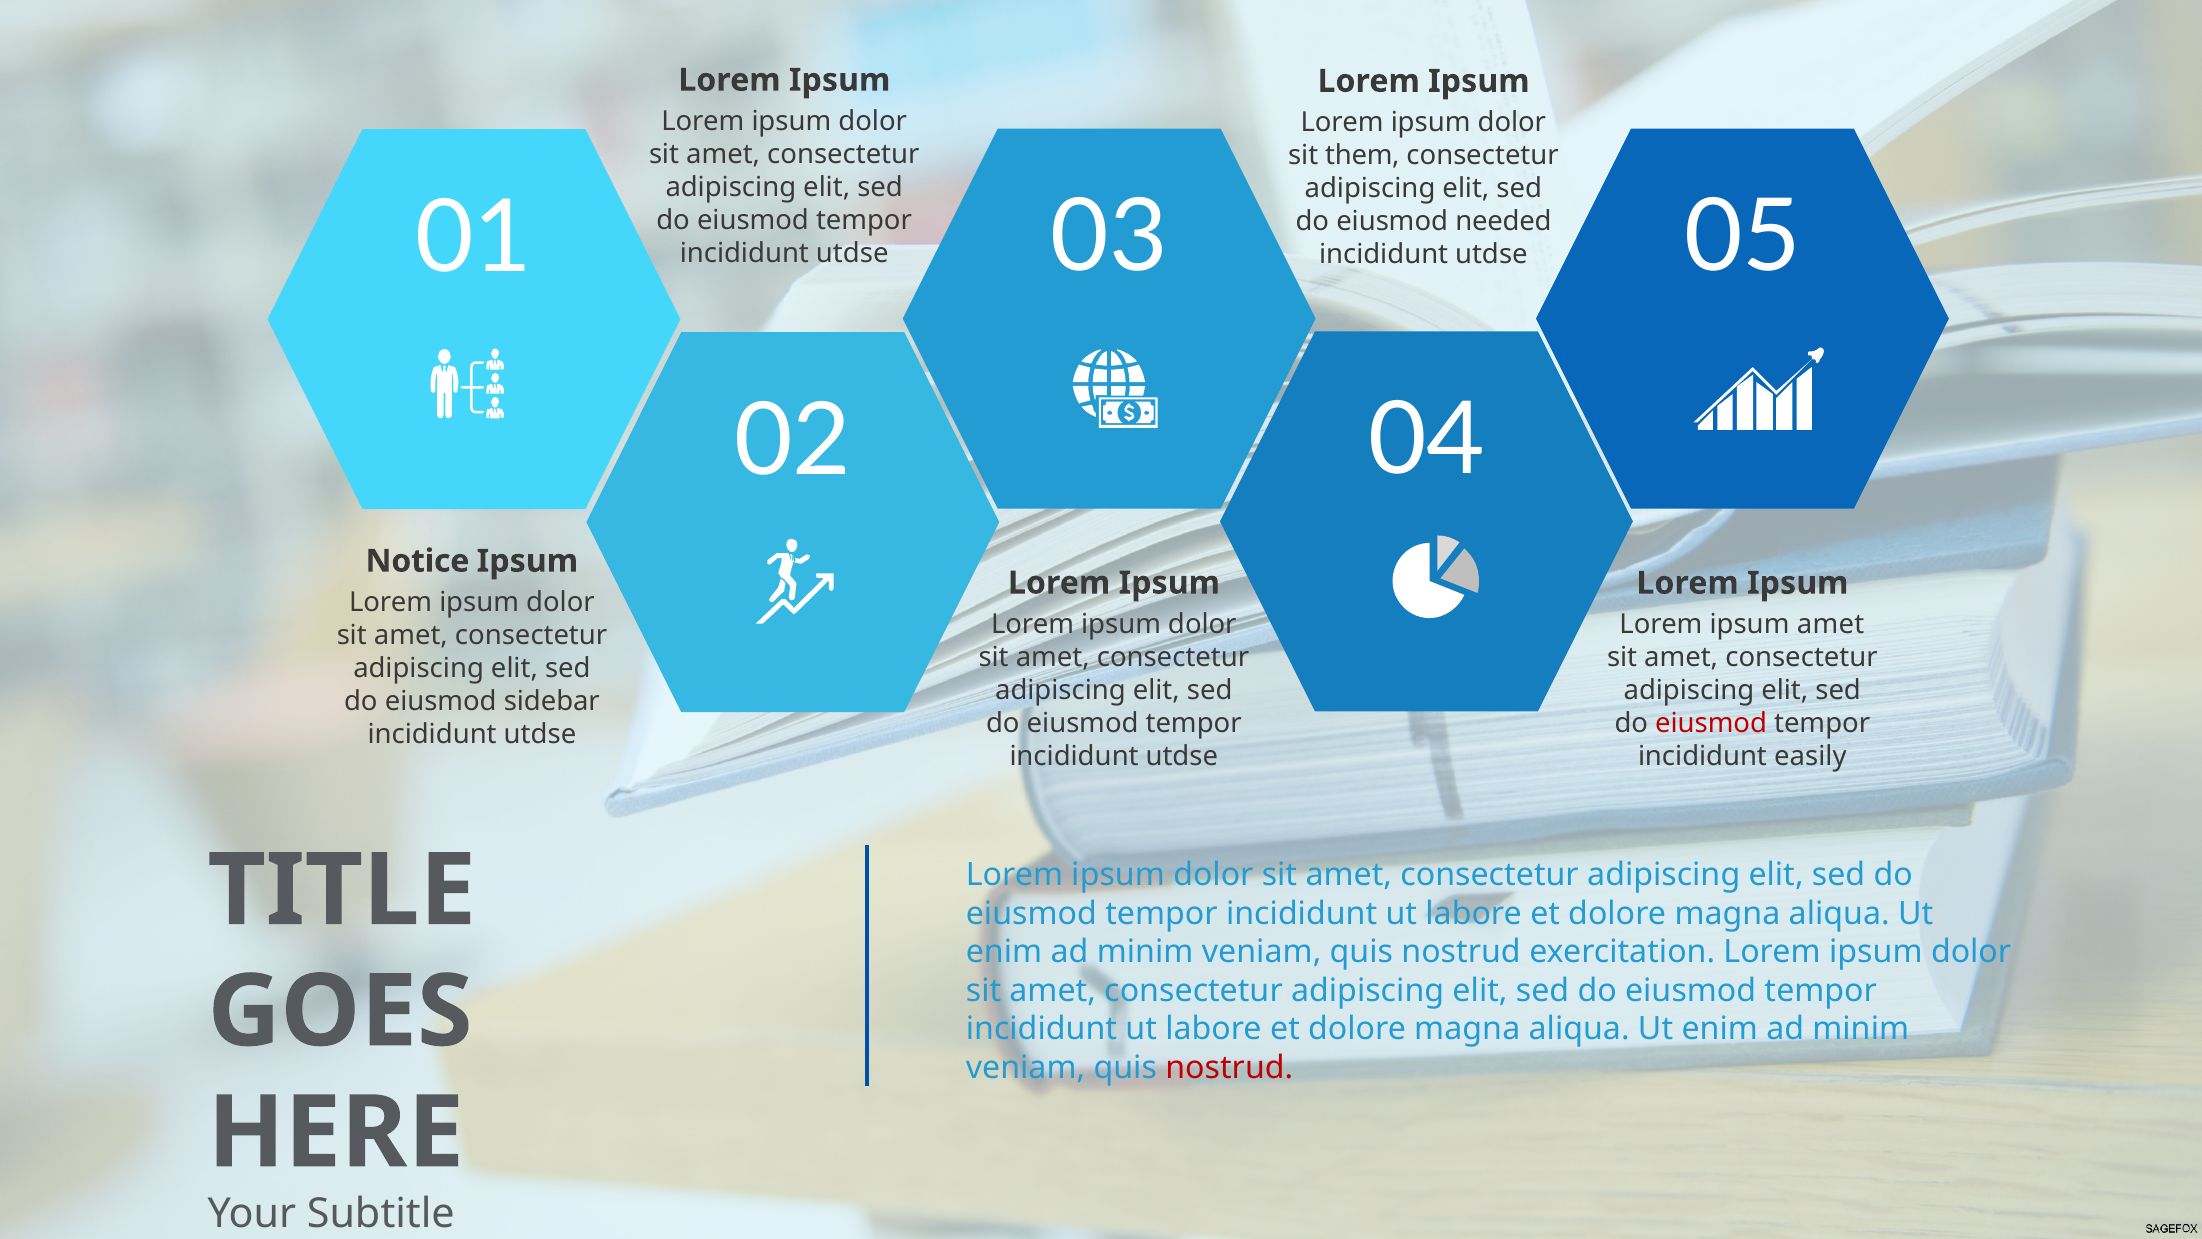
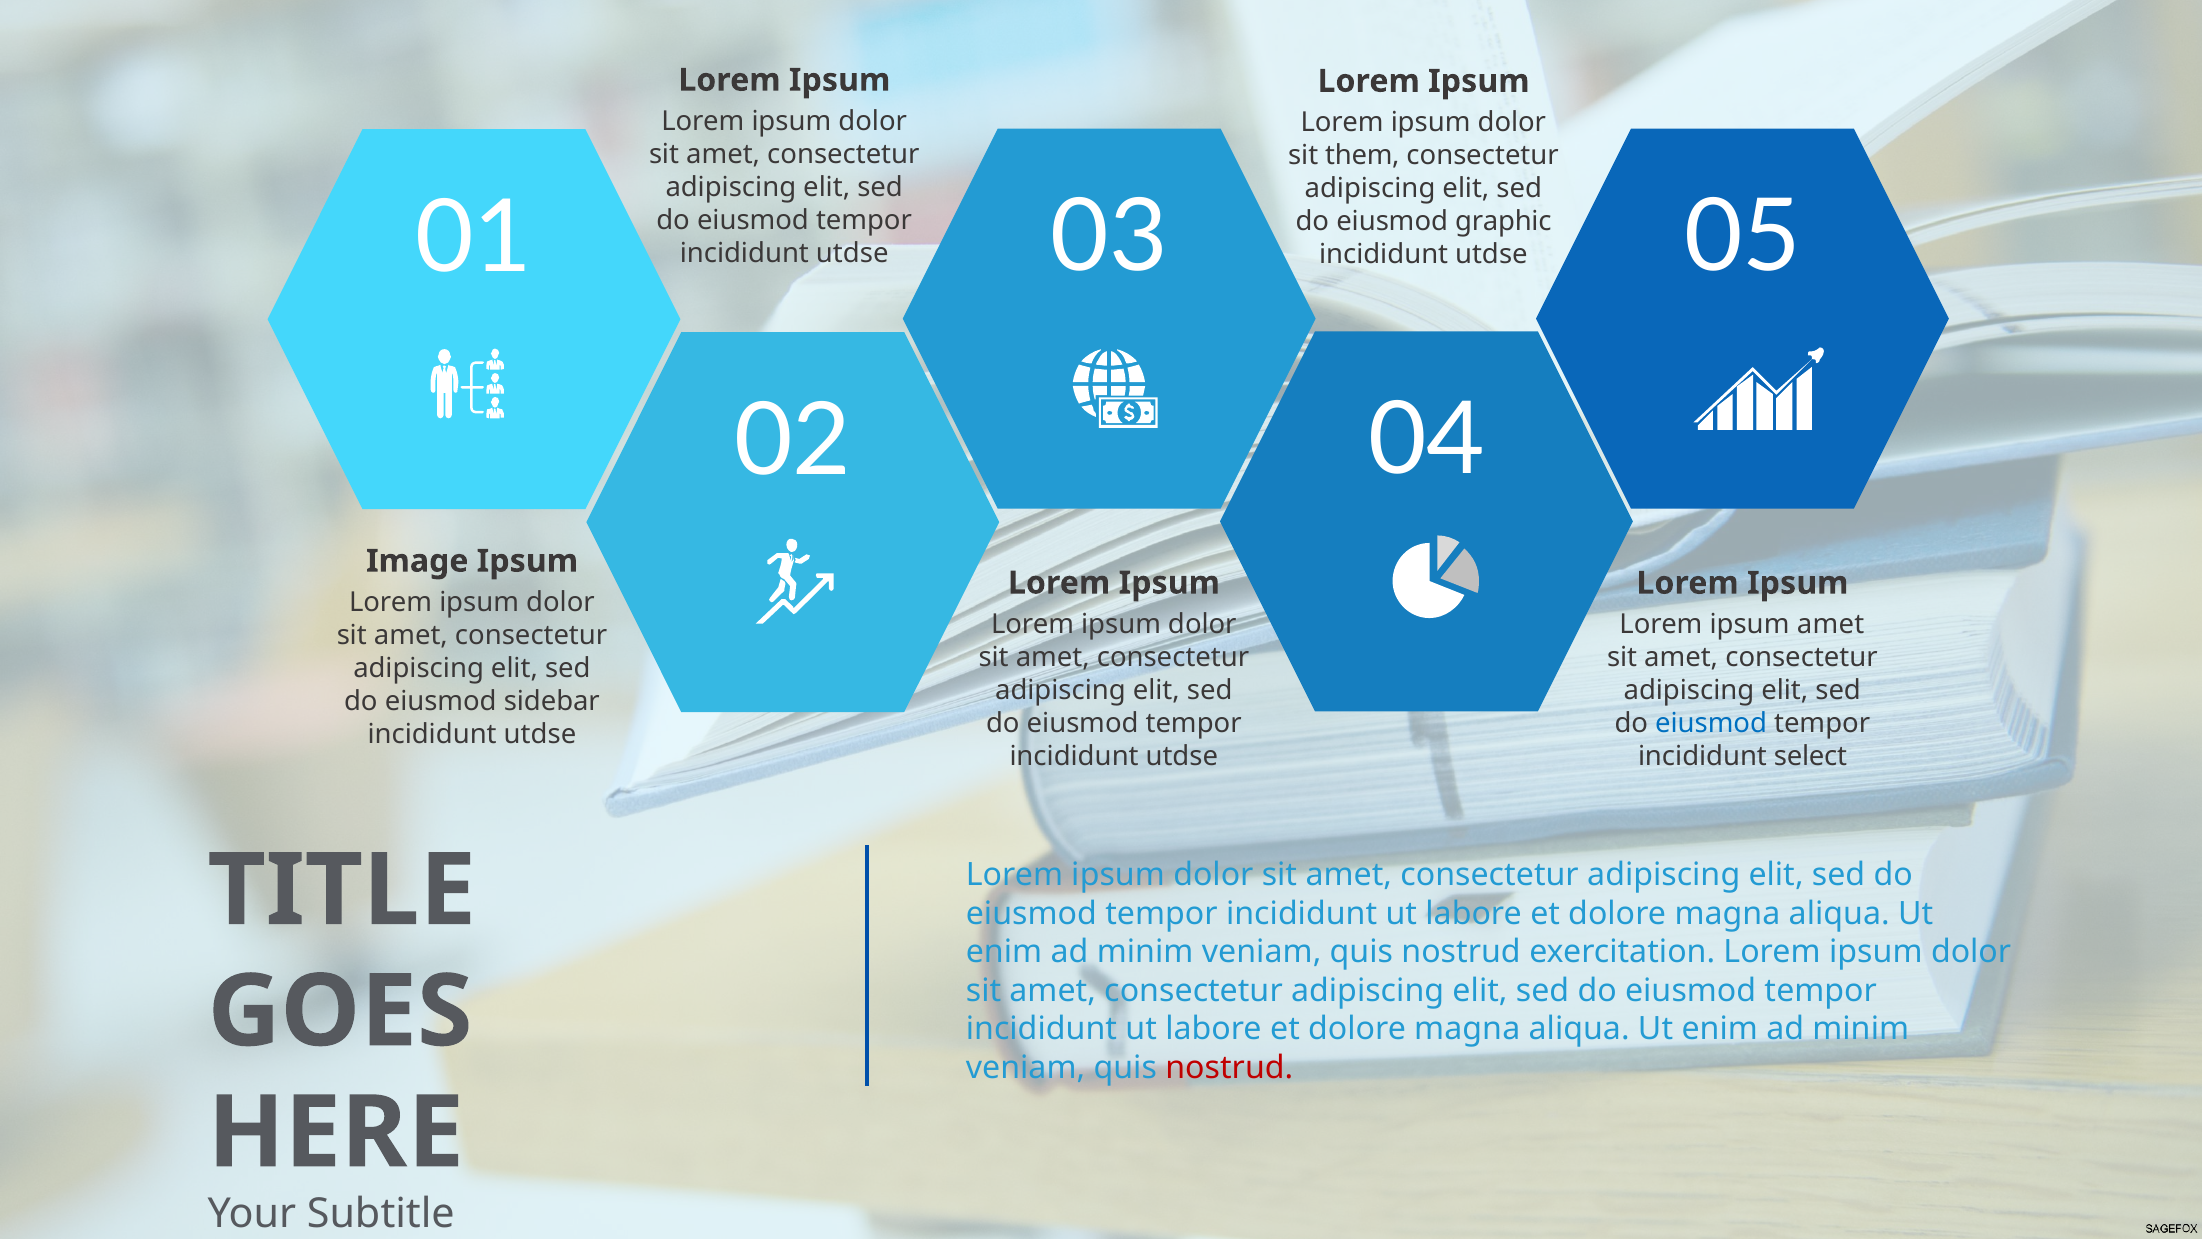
needed: needed -> graphic
Notice: Notice -> Image
eiusmod at (1711, 723) colour: red -> blue
easily: easily -> select
